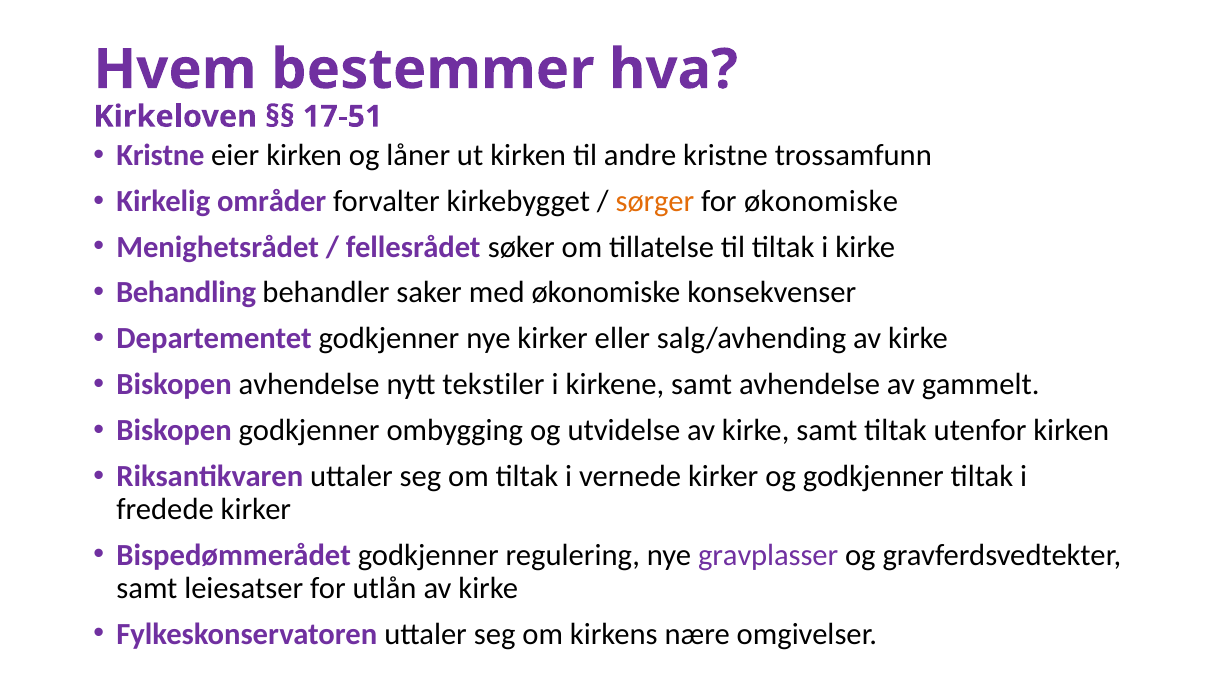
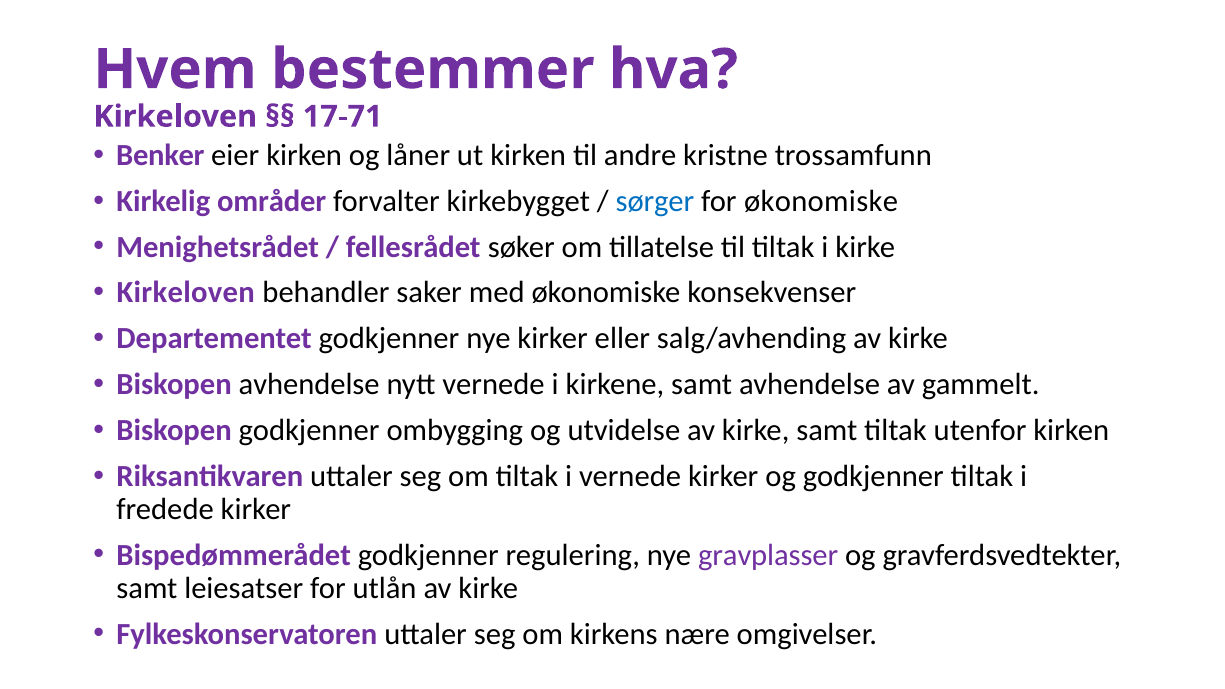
17-51: 17-51 -> 17-71
Kristne at (160, 155): Kristne -> Benker
sørger colour: orange -> blue
Behandling at (186, 293): Behandling -> Kirkeloven
nytt tekstiler: tekstiler -> vernede
